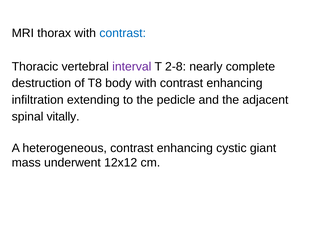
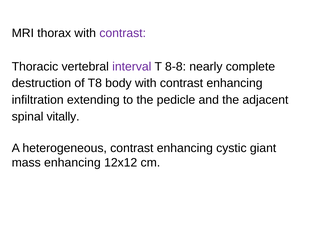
contrast at (123, 33) colour: blue -> purple
2-8: 2-8 -> 8-8
mass underwent: underwent -> enhancing
